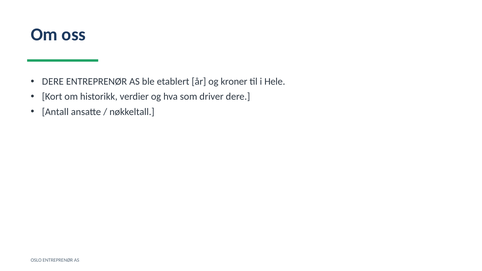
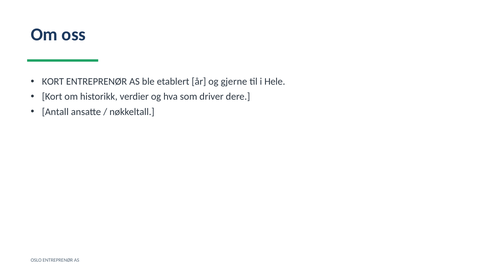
DERE at (53, 82): DERE -> KORT
kroner: kroner -> gjerne
